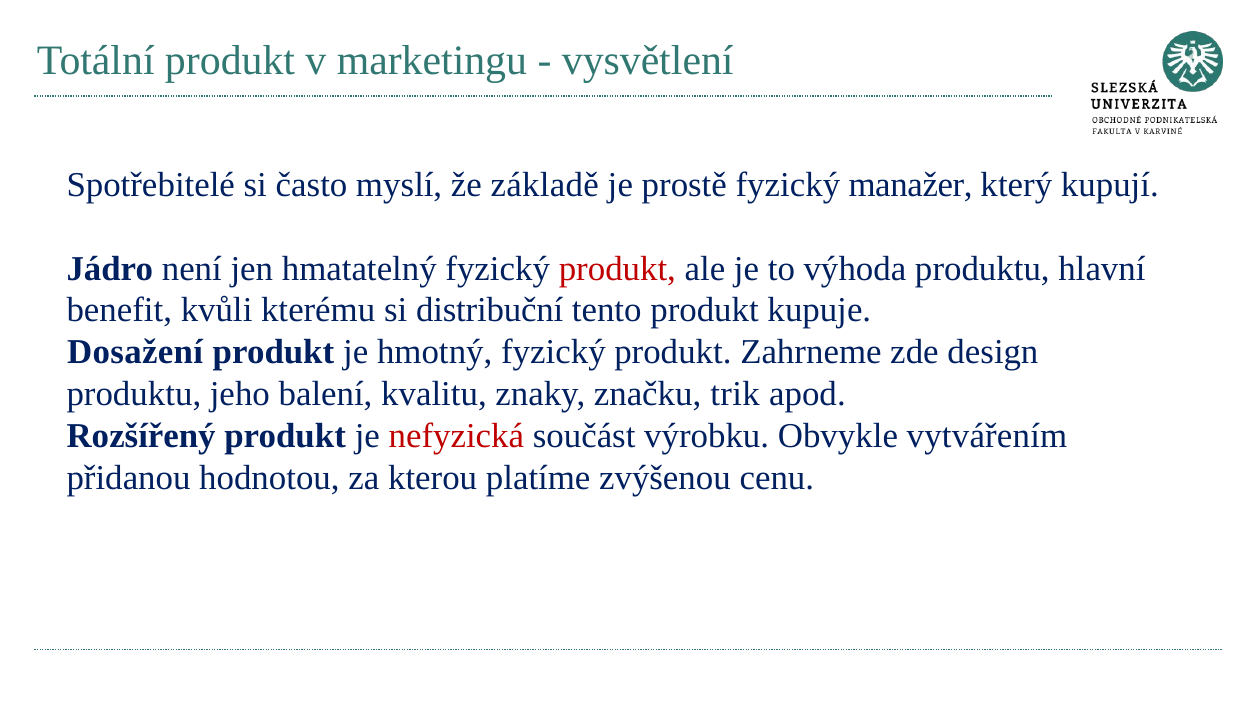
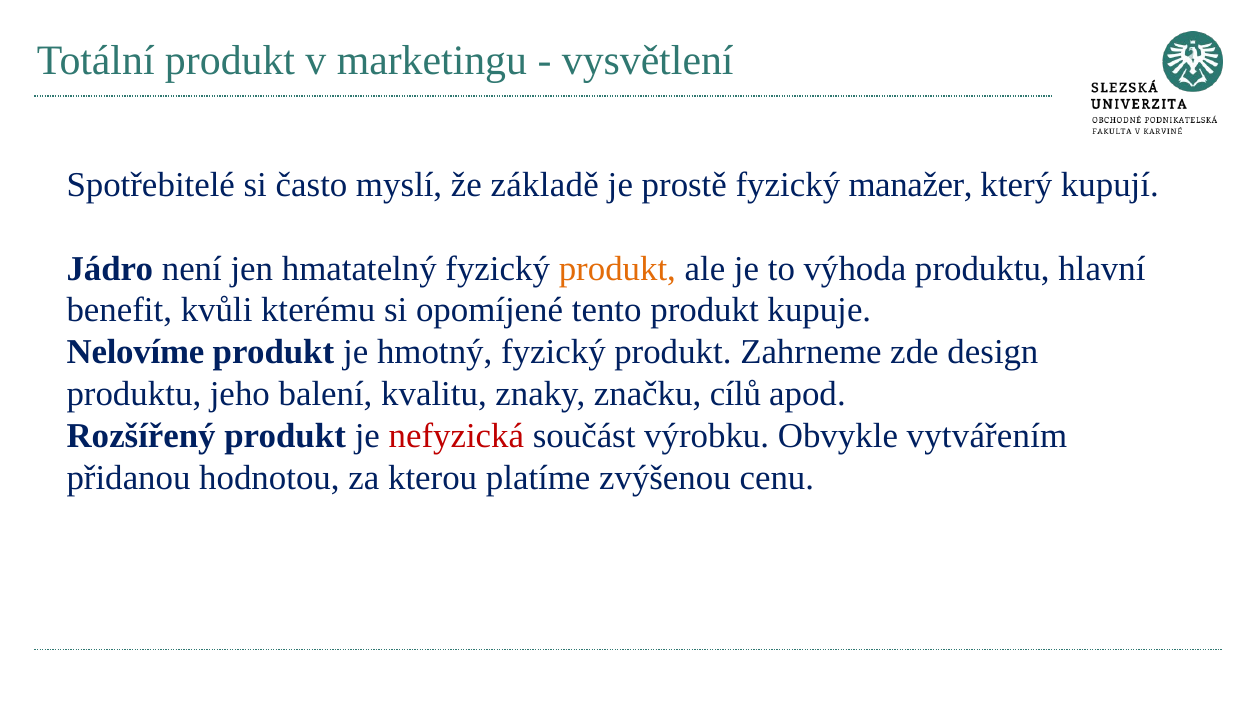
produkt at (617, 268) colour: red -> orange
distribuční: distribuční -> opomíjené
Dosažení: Dosažení -> Nelovíme
trik: trik -> cílů
